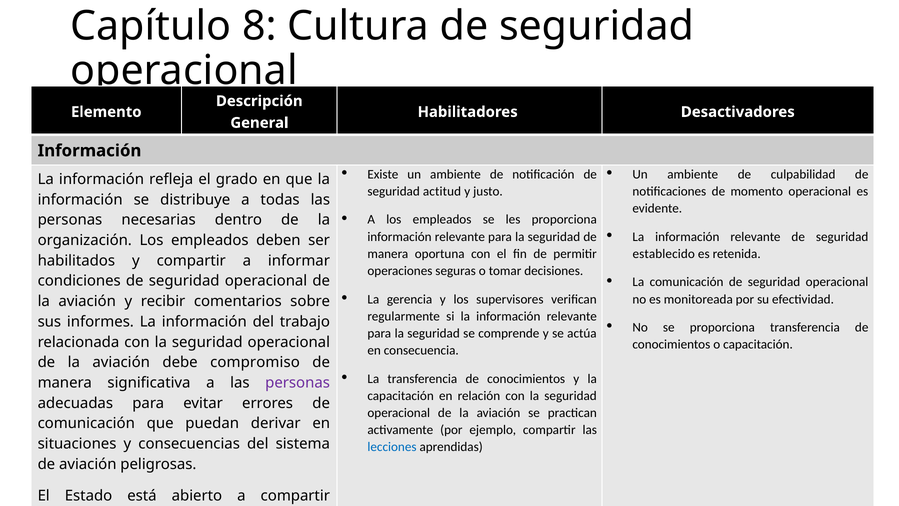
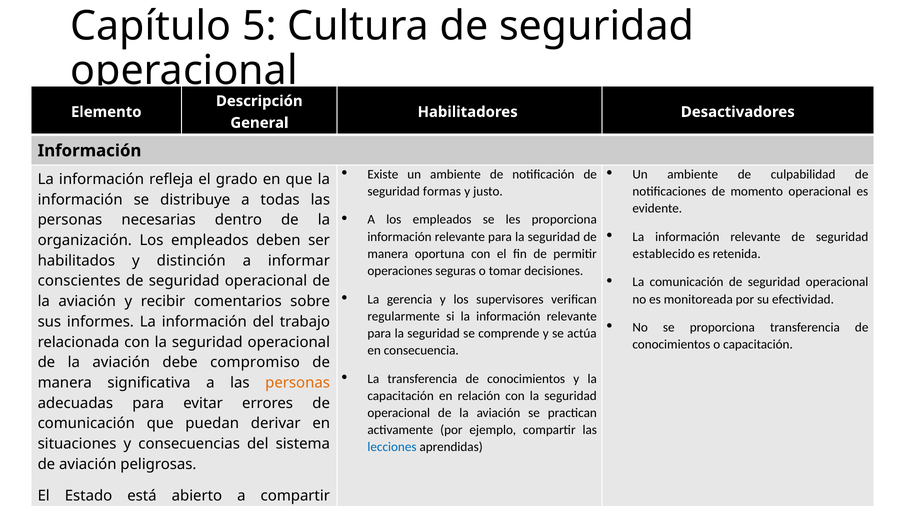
8: 8 -> 5
actitud: actitud -> formas
y compartir: compartir -> distinción
condiciones: condiciones -> conscientes
personas at (298, 383) colour: purple -> orange
